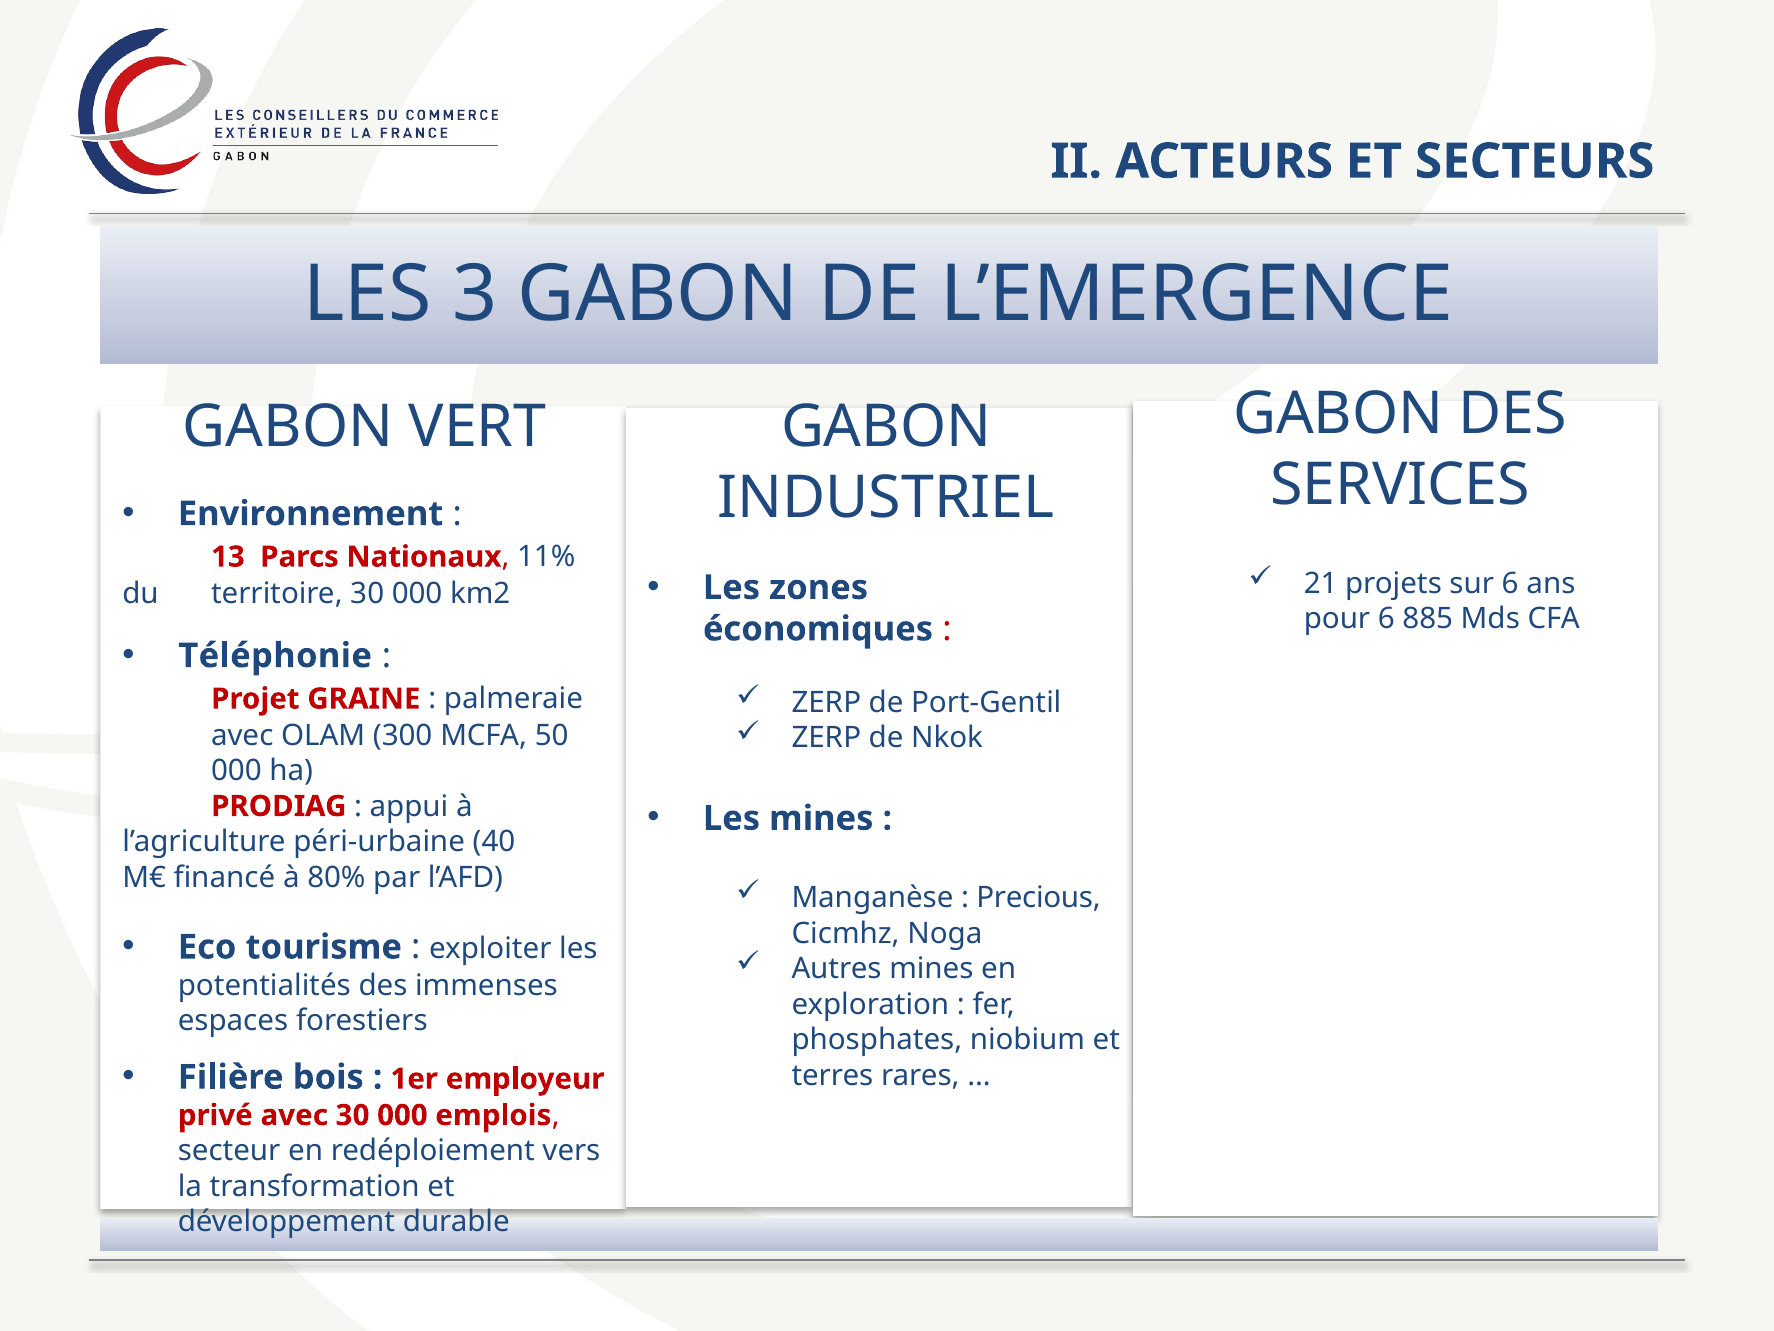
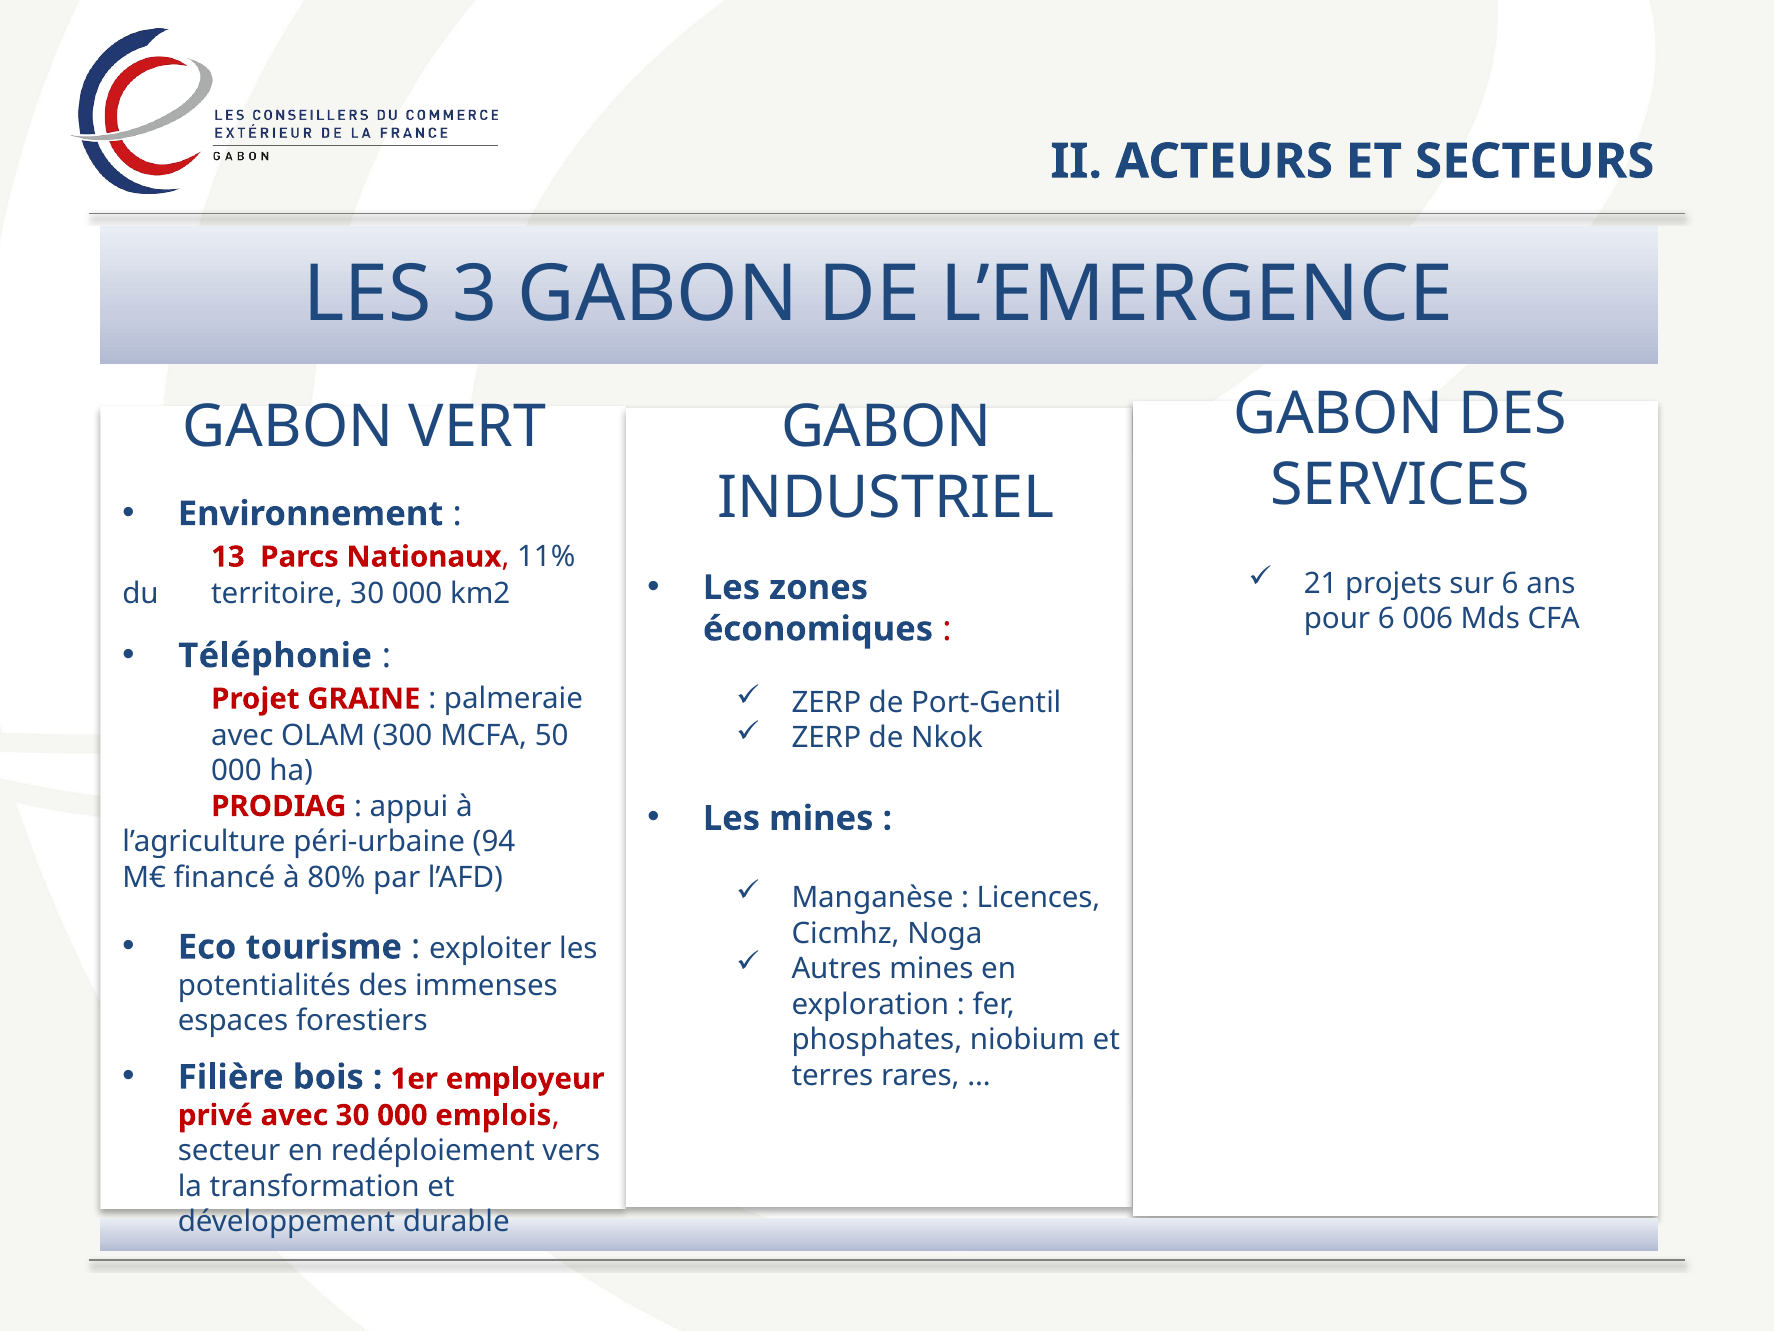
885: 885 -> 006
40: 40 -> 94
Precious: Precious -> Licences
